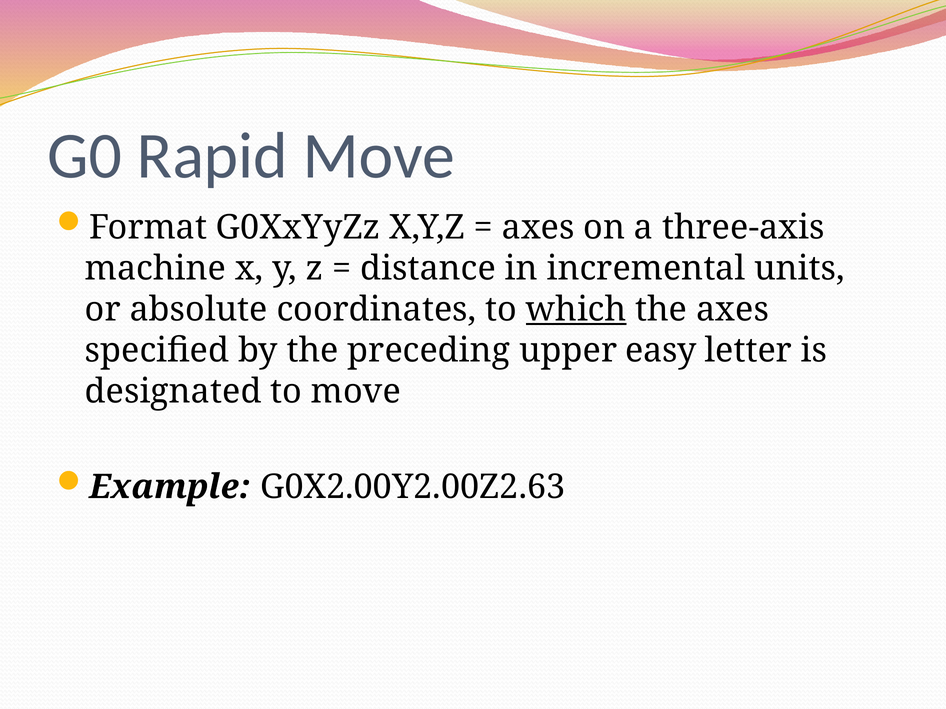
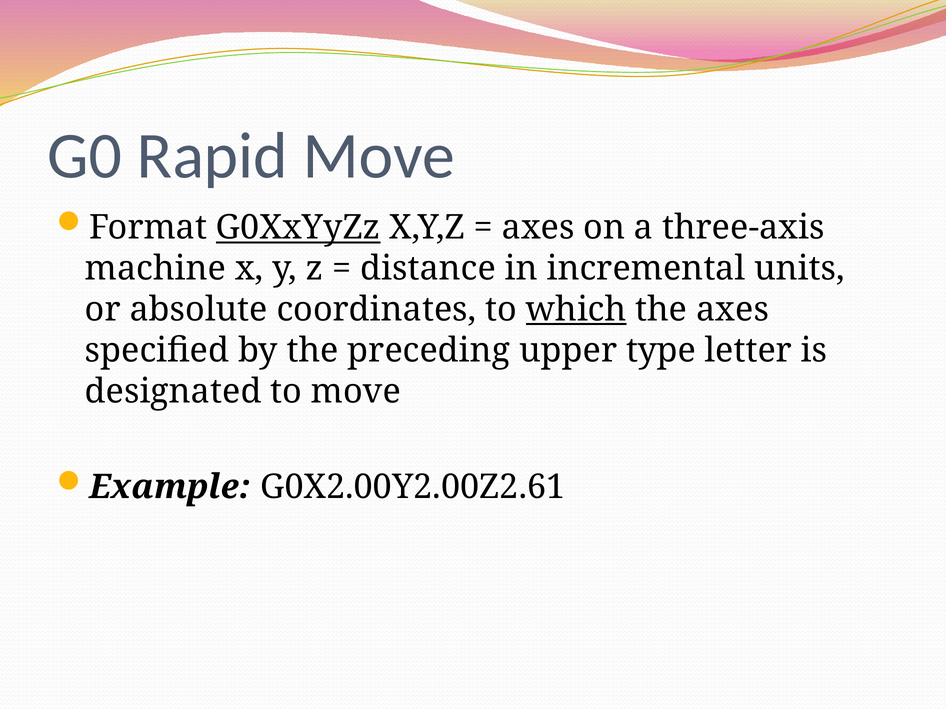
G0XxYyZz underline: none -> present
easy: easy -> type
G0X2.00Y2.00Z2.63: G0X2.00Y2.00Z2.63 -> G0X2.00Y2.00Z2.61
